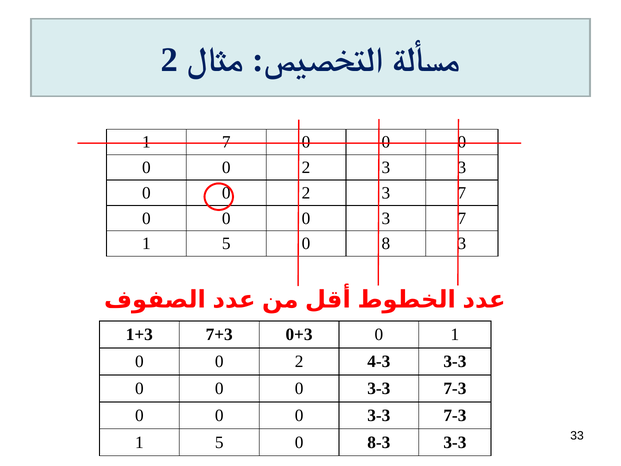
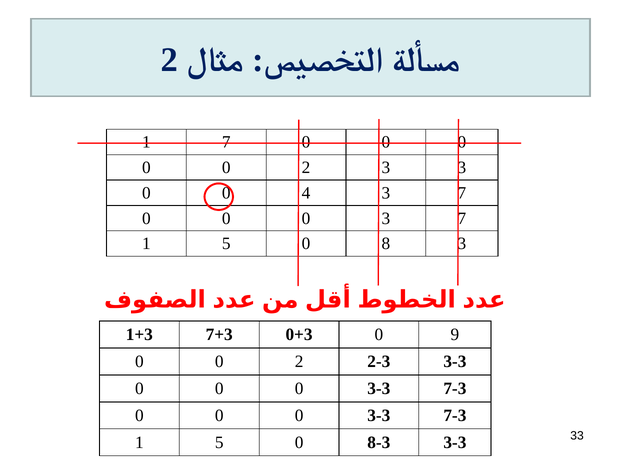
2 at (306, 193): 2 -> 4
0 1: 1 -> 9
4-3: 4-3 -> 2-3
